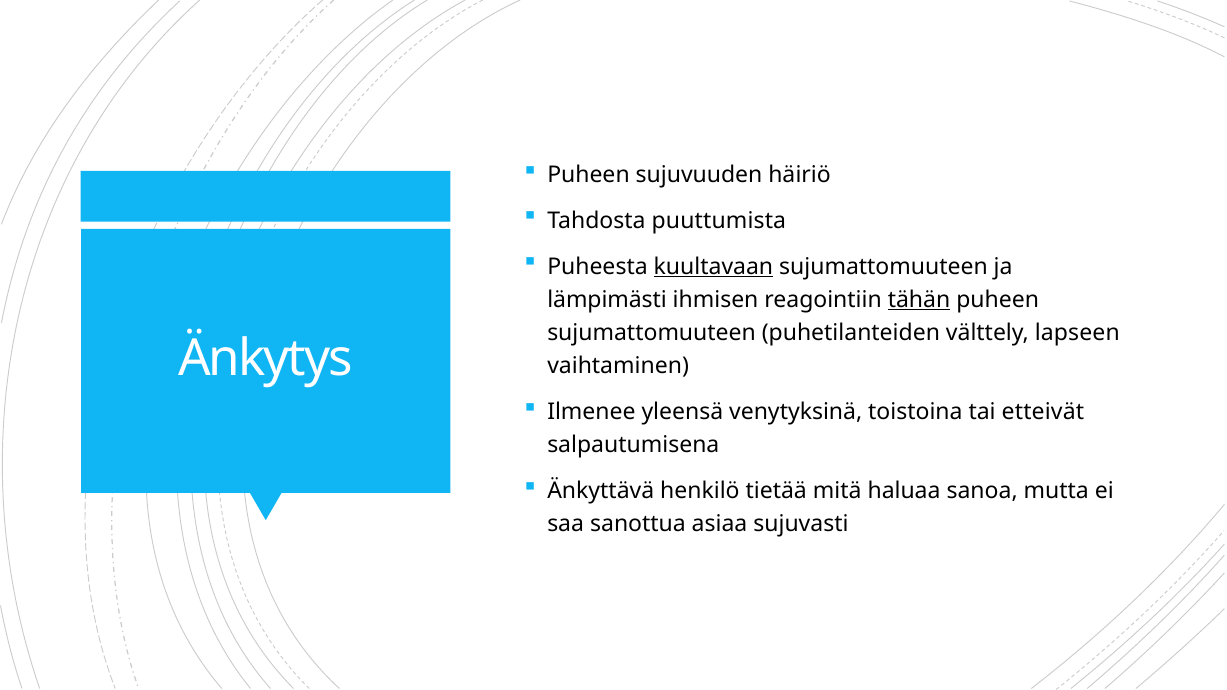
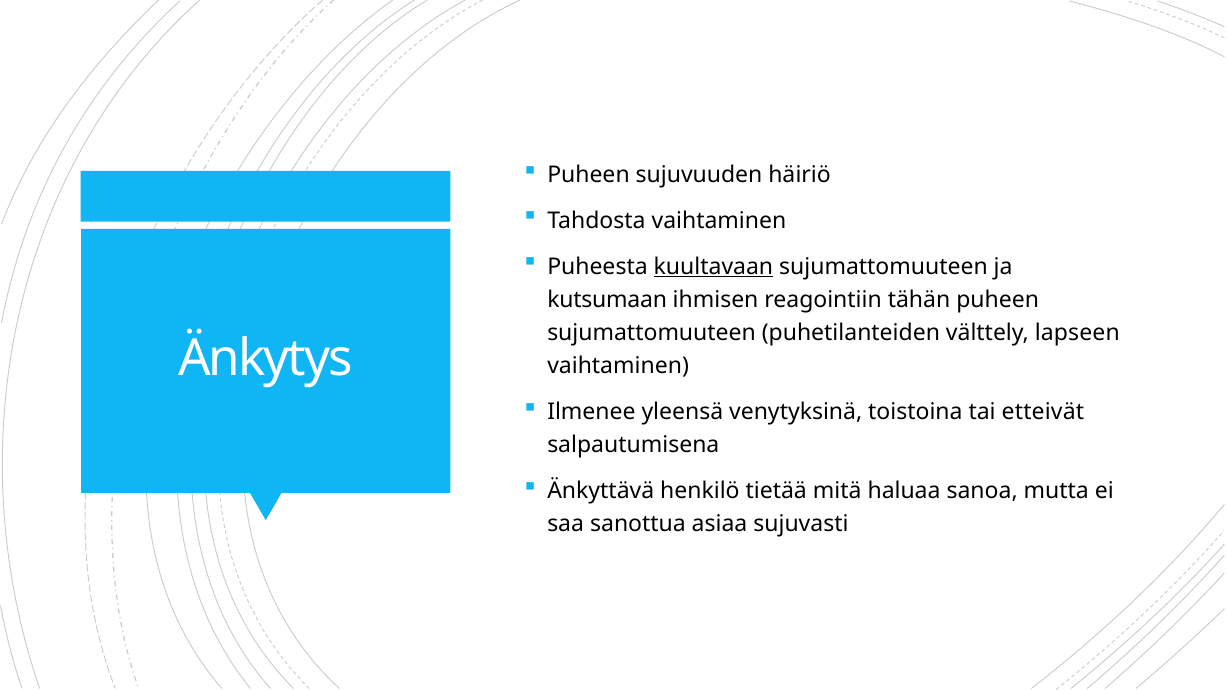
Tahdosta puuttumista: puuttumista -> vaihtaminen
lämpimästi: lämpimästi -> kutsumaan
tähän underline: present -> none
